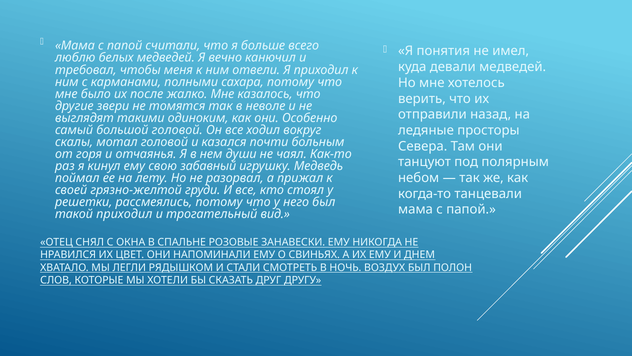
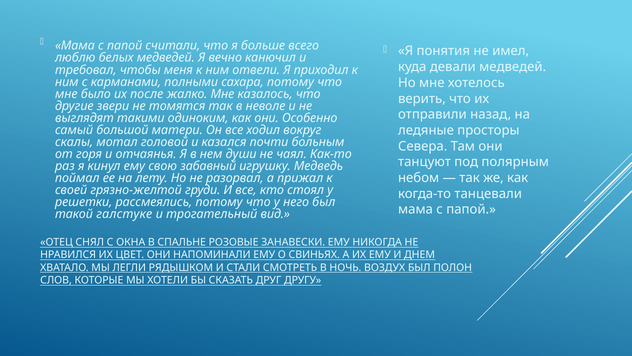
большой головой: головой -> матери
такой приходил: приходил -> галстуке
